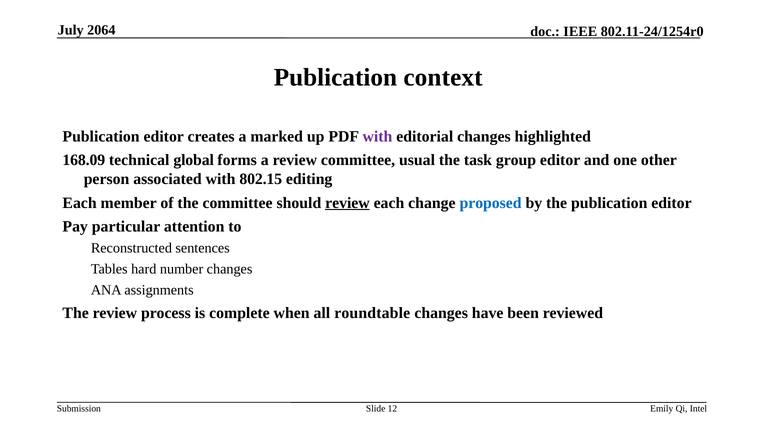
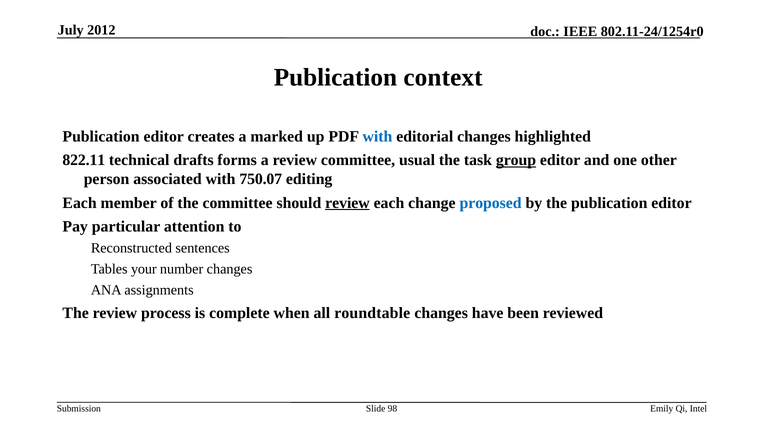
2064: 2064 -> 2012
with at (377, 136) colour: purple -> blue
168.09: 168.09 -> 822.11
global: global -> drafts
group underline: none -> present
802.15: 802.15 -> 750.07
hard: hard -> your
12: 12 -> 98
